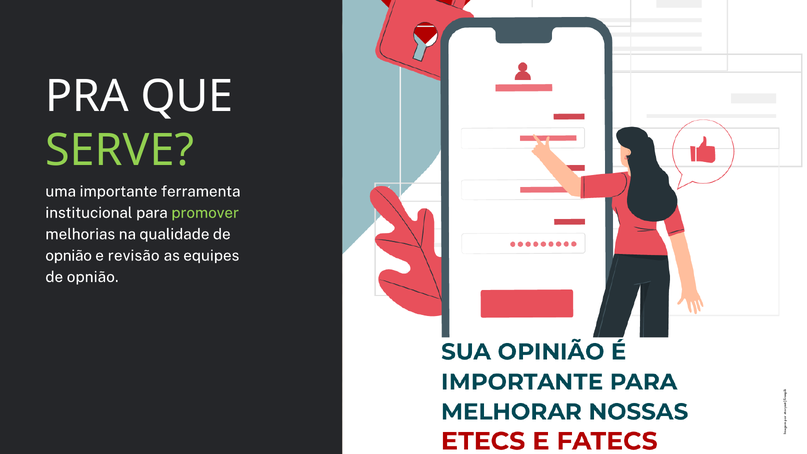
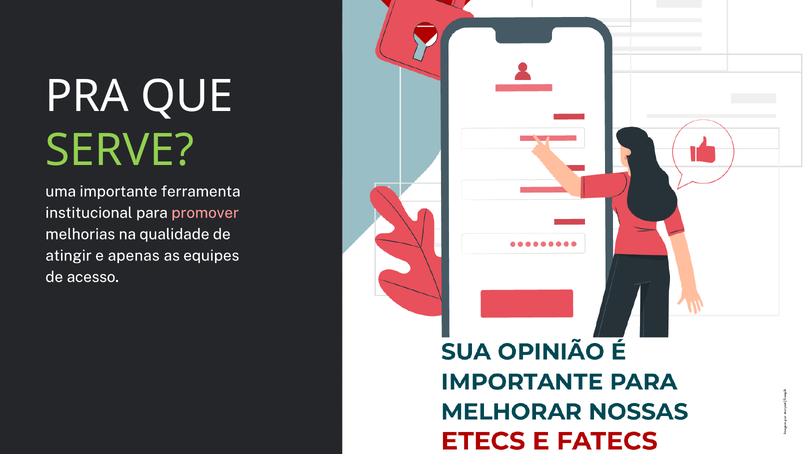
promover colour: light green -> pink
opnião at (69, 256): opnião -> atingir
revisão: revisão -> apenas
opnião at (93, 277): opnião -> acesso
